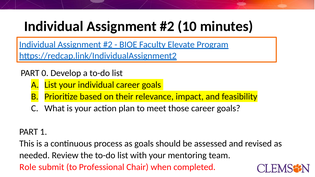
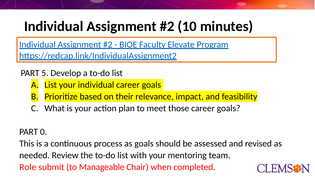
0: 0 -> 5
1: 1 -> 0
Professional: Professional -> Manageable
